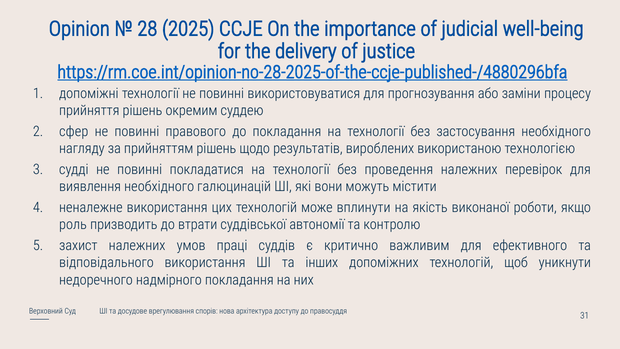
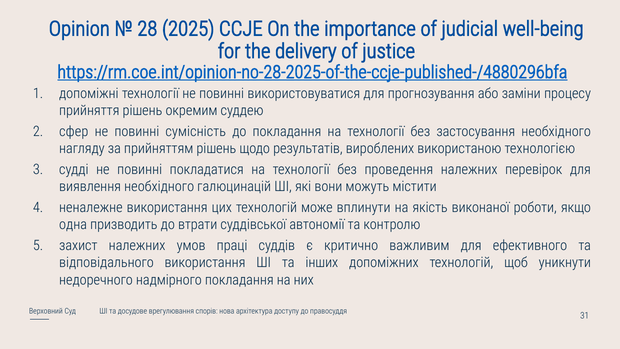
правового: правового -> сумісність
роль: роль -> одна
